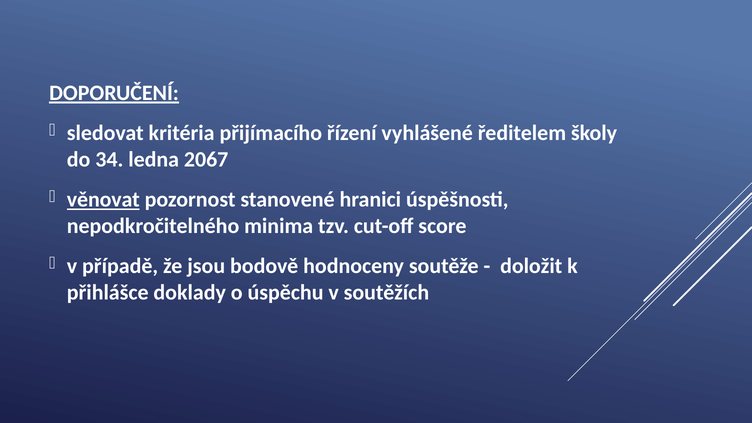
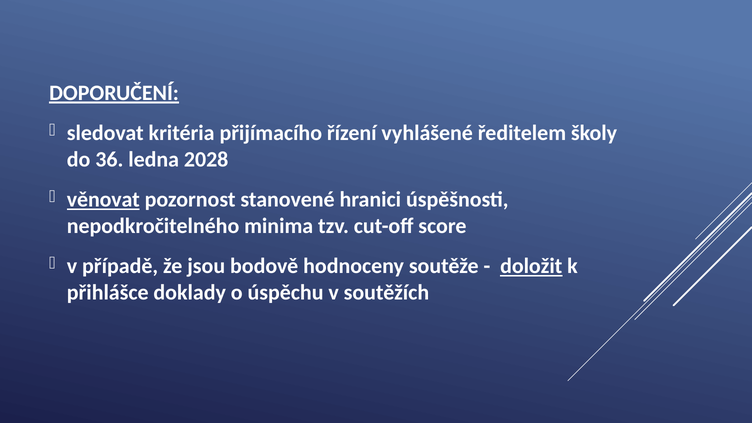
34: 34 -> 36
2067: 2067 -> 2028
doložit underline: none -> present
